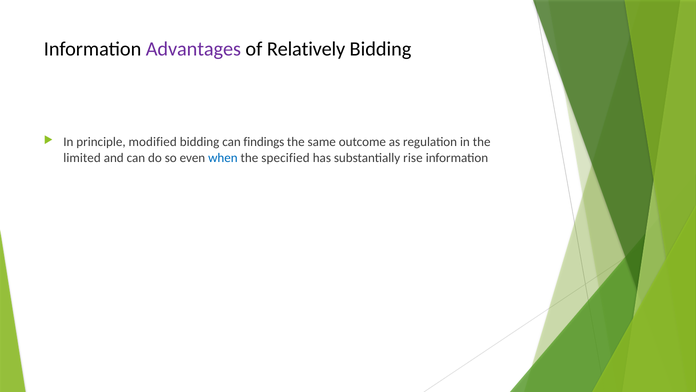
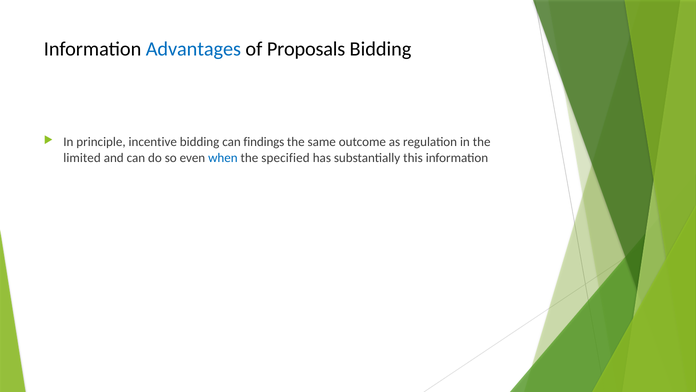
Advantages colour: purple -> blue
Relatively: Relatively -> Proposals
modified: modified -> incentive
rise: rise -> this
